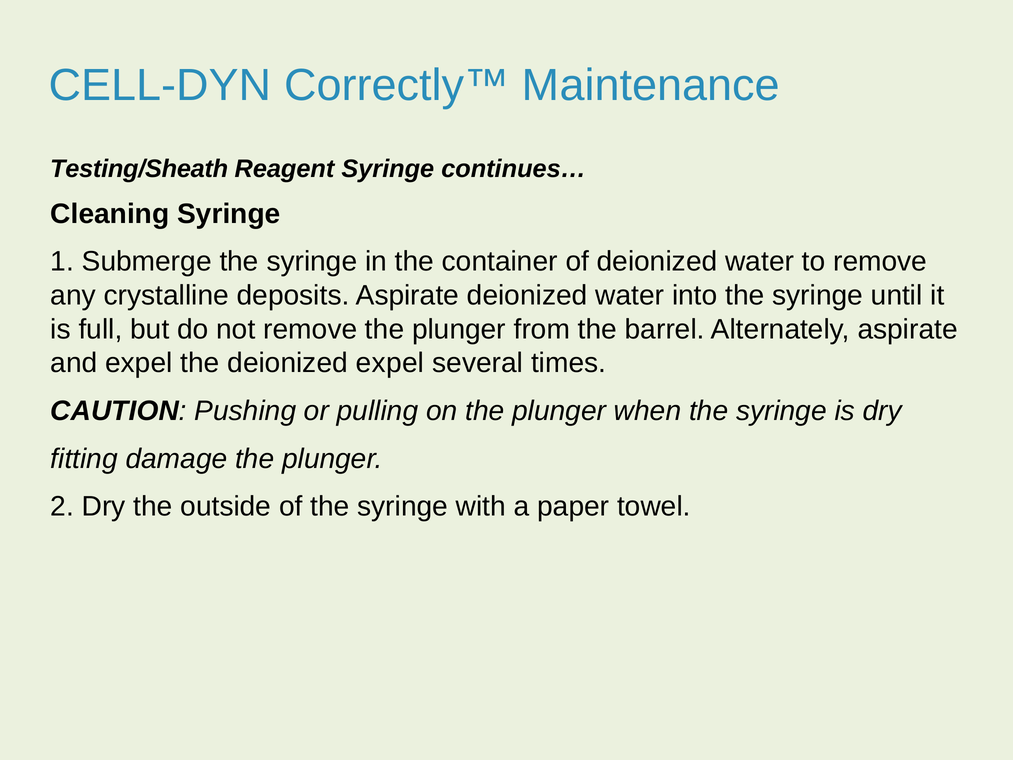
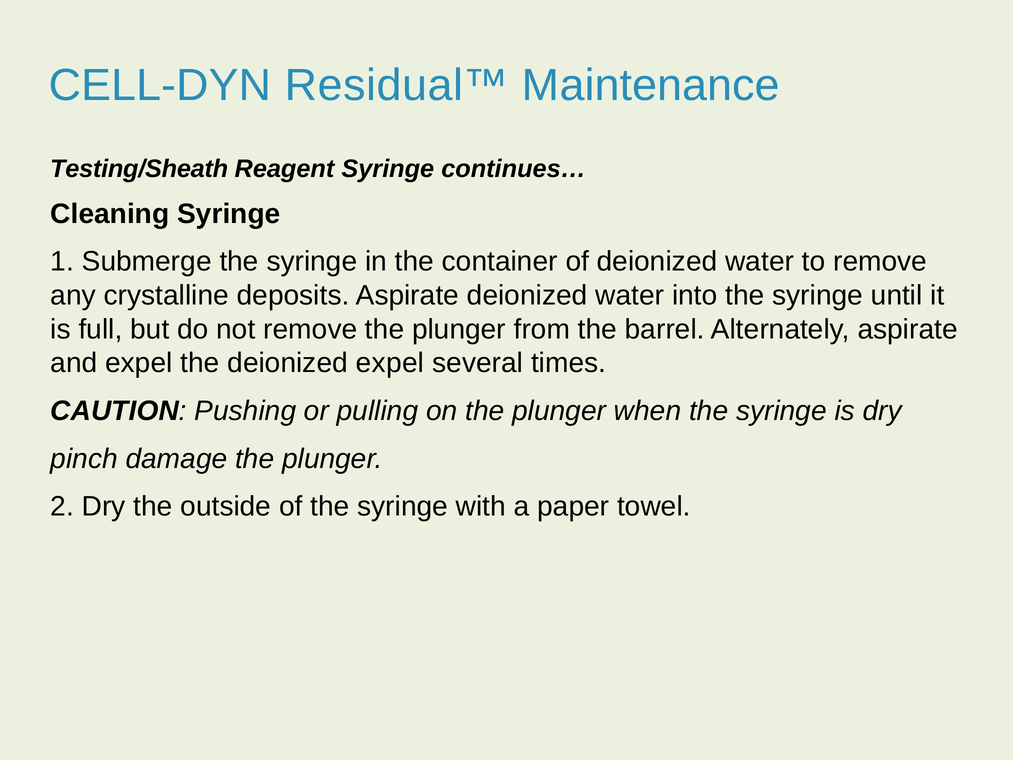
Correctly™: Correctly™ -> Residual™
fitting: fitting -> pinch
